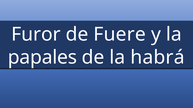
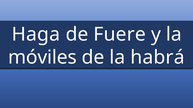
Furor: Furor -> Haga
papales: papales -> móviles
